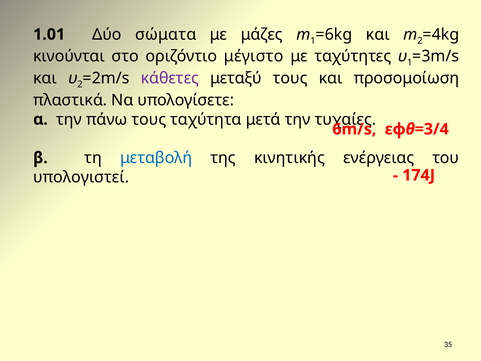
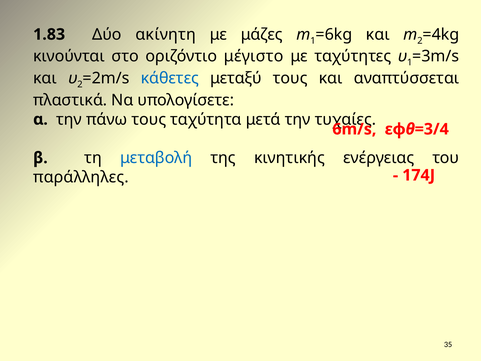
1.01: 1.01 -> 1.83
σώματα: σώματα -> ακίνητη
κάθετες colour: purple -> blue
προσομοίωση: προσομοίωση -> αναπτύσσεται
υπολογιστεί: υπολογιστεί -> παράλληλες
